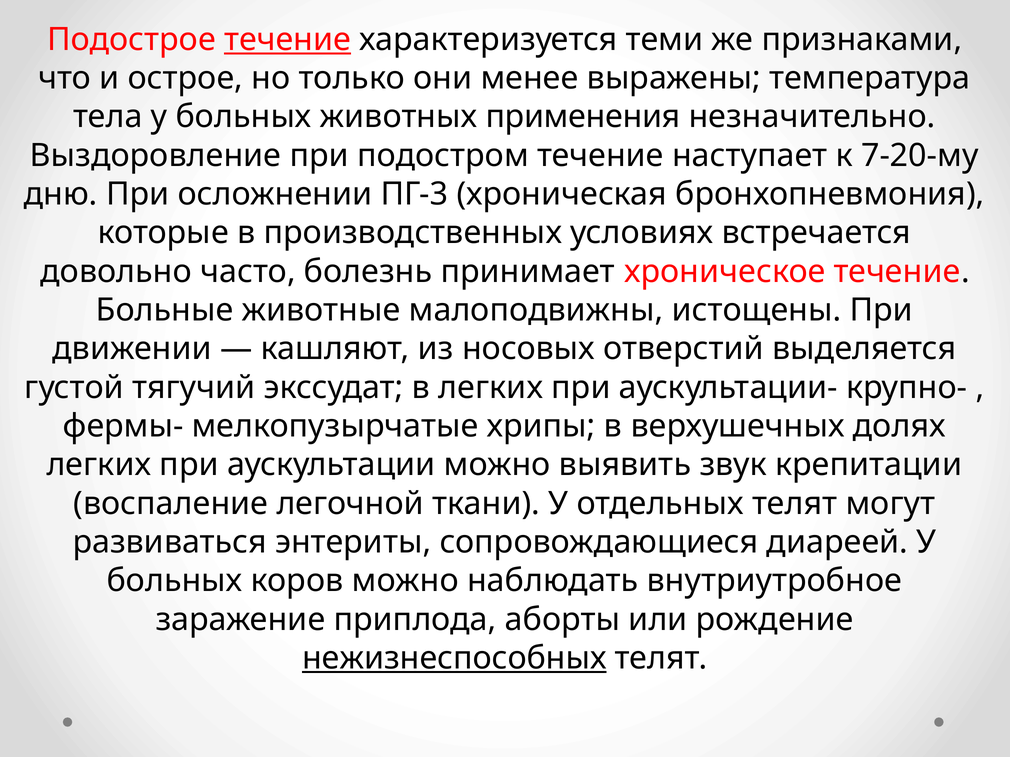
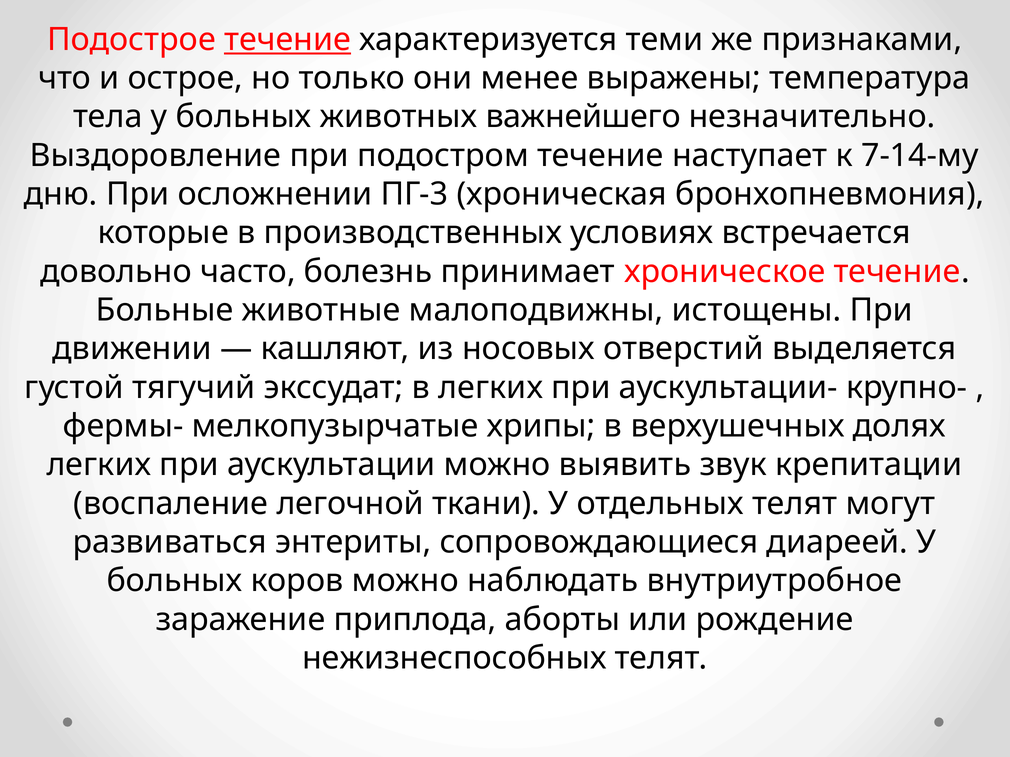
применения: применения -> важнейшего
7-20-му: 7-20-му -> 7-14-му
нежизнеспособных underline: present -> none
